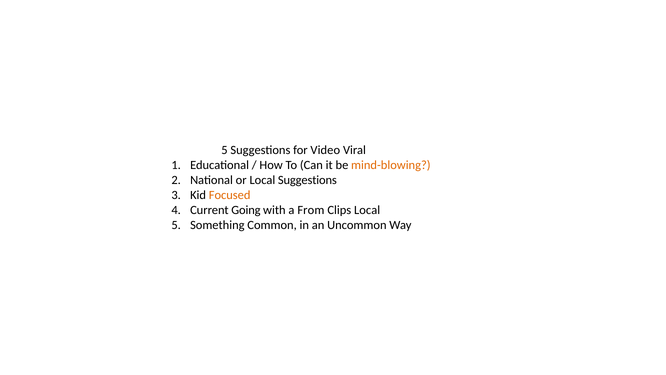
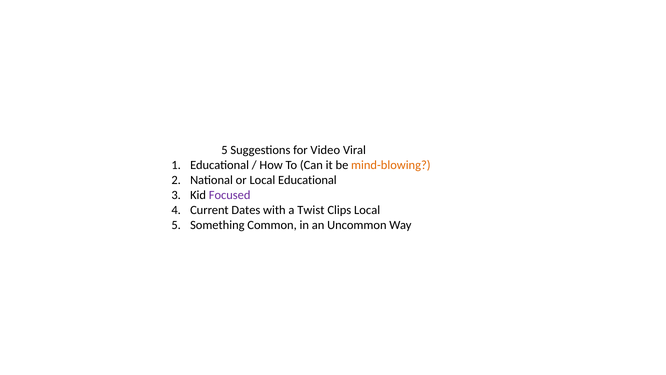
Local Suggestions: Suggestions -> Educational
Focused colour: orange -> purple
Going: Going -> Dates
From: From -> Twist
